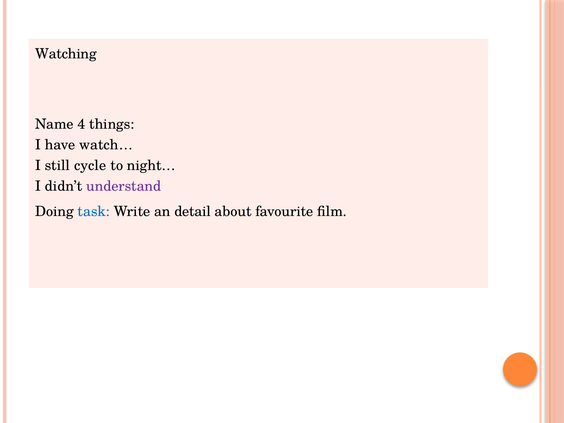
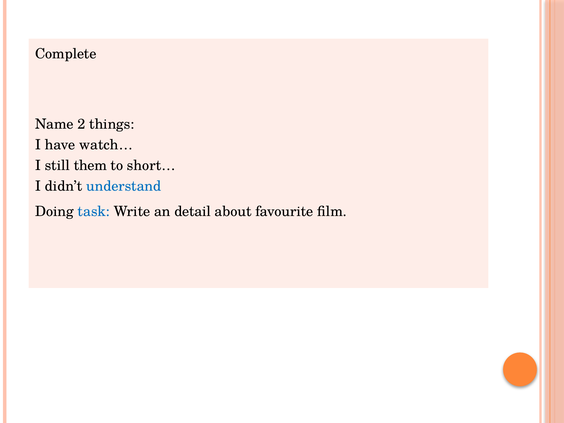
Watching: Watching -> Complete
4: 4 -> 2
cycle: cycle -> them
night…: night… -> short…
understand colour: purple -> blue
